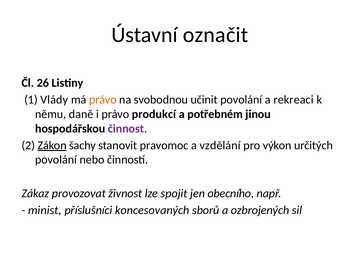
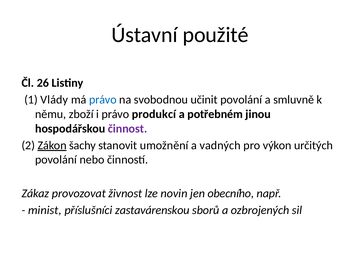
označit: označit -> použité
právo at (103, 100) colour: orange -> blue
rekreaci: rekreaci -> smluvně
daně: daně -> zboží
pravomoc: pravomoc -> umožnění
vzdělání: vzdělání -> vadných
spojit: spojit -> novin
koncesovaných: koncesovaných -> zastavárenskou
